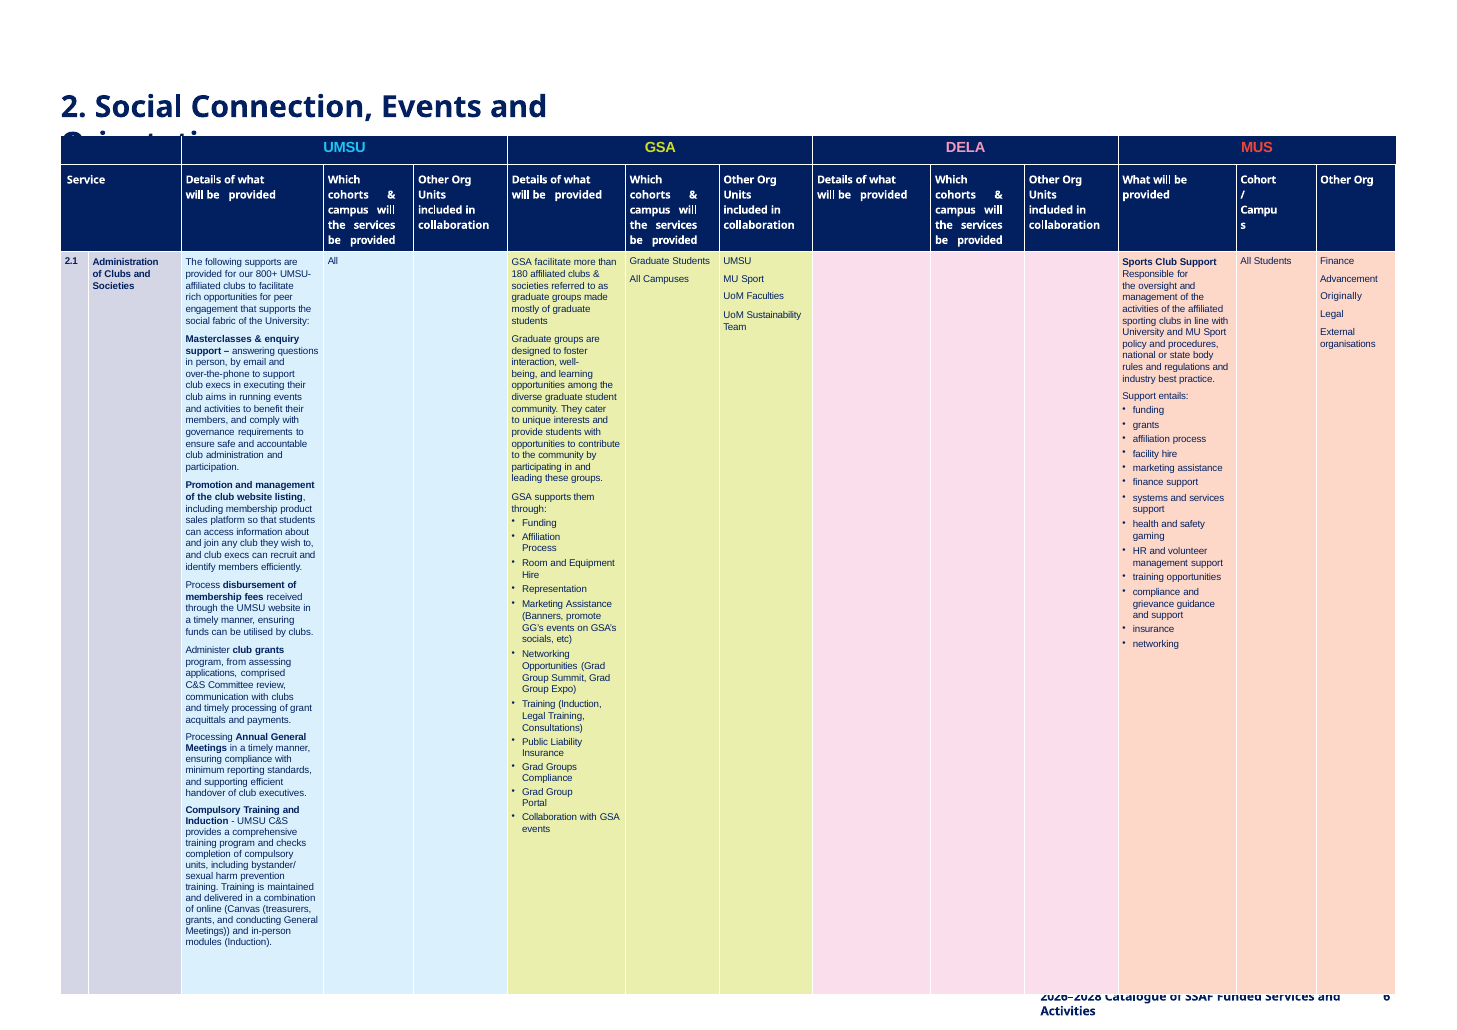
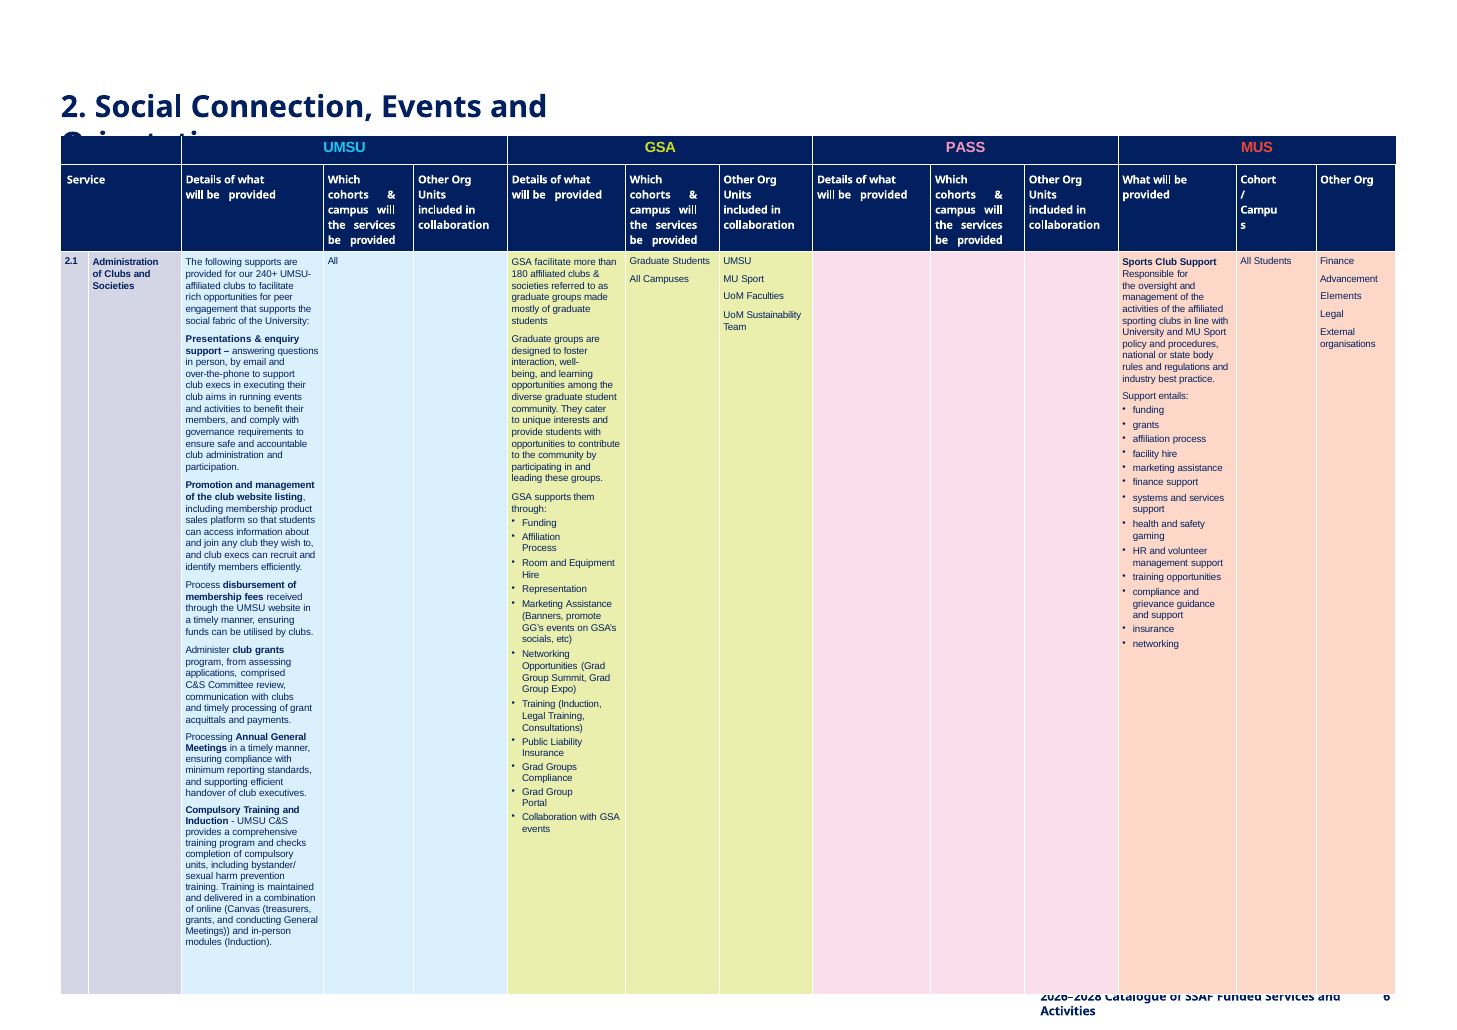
DELA: DELA -> PASS
800+: 800+ -> 240+
Originally: Originally -> Elements
Masterclasses: Masterclasses -> Presentations
